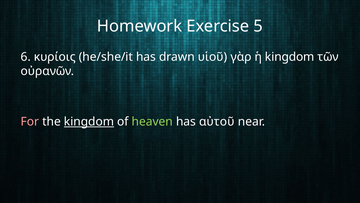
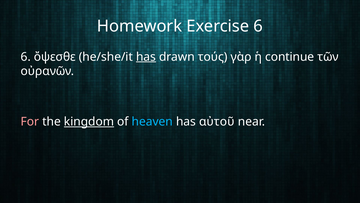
Exercise 5: 5 -> 6
κυρίοις: κυρίοις -> ὄψεσθε
has at (146, 57) underline: none -> present
υἱοῦ: υἱοῦ -> τούς
ἡ kingdom: kingdom -> continue
heaven colour: light green -> light blue
